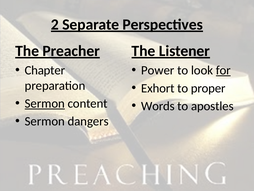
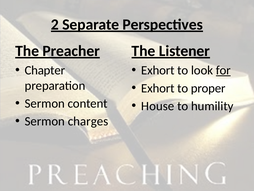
Power at (158, 70): Power -> Exhort
Sermon at (45, 103) underline: present -> none
Words: Words -> House
apostles: apostles -> humility
dangers: dangers -> charges
